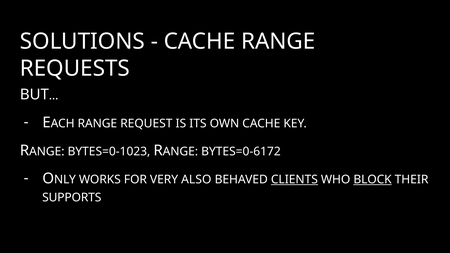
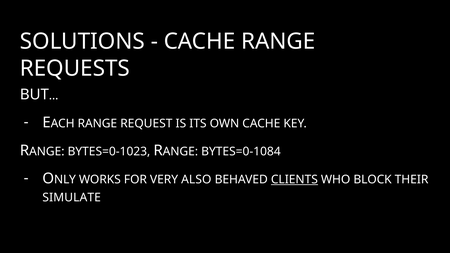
BYTES=0-6172: BYTES=0-6172 -> BYTES=0-1084
BLOCK underline: present -> none
SUPPORTS: SUPPORTS -> SIMULATE
